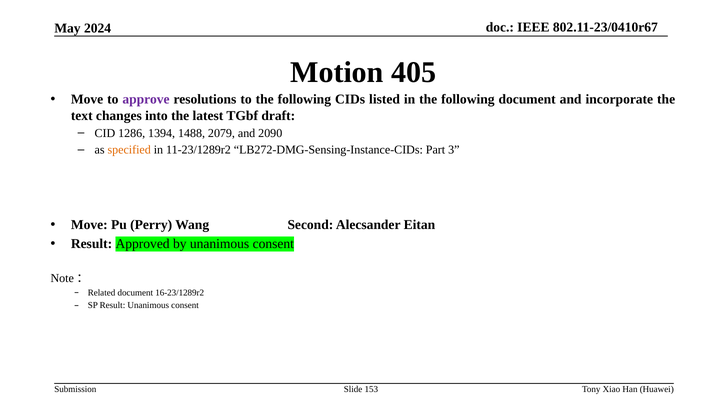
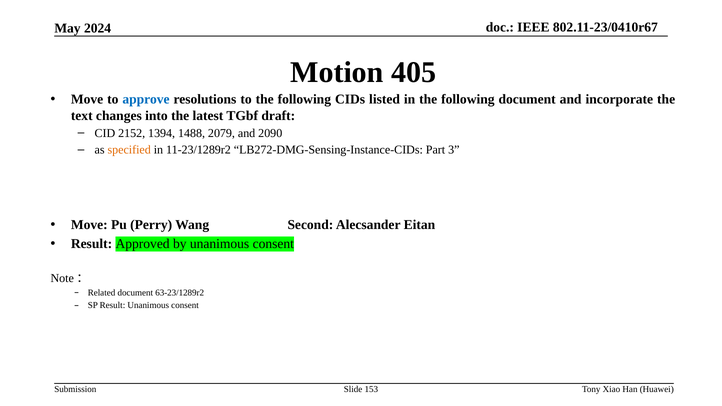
approve colour: purple -> blue
1286: 1286 -> 2152
16-23/1289r2: 16-23/1289r2 -> 63-23/1289r2
